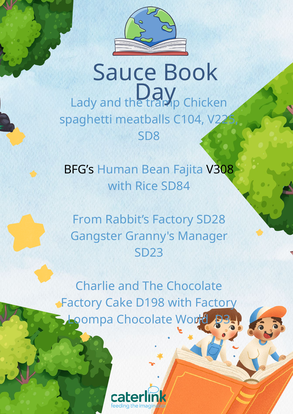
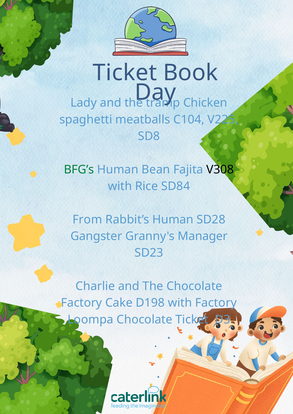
Sauce at (125, 73): Sauce -> Ticket
BFG’s colour: black -> green
Rabbit’s Factory: Factory -> Human
Chocolate World: World -> Ticket
